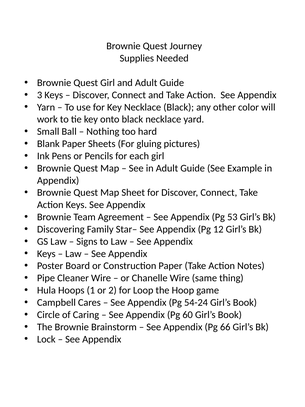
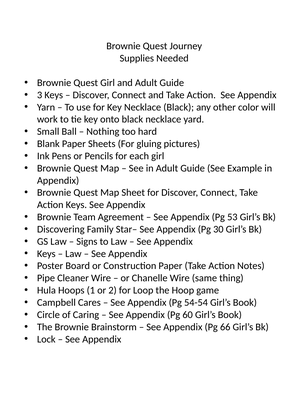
12: 12 -> 30
54-24: 54-24 -> 54-54
